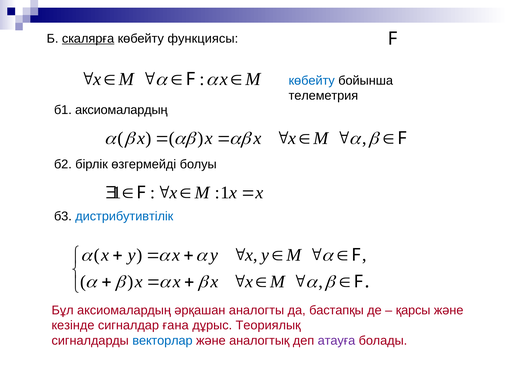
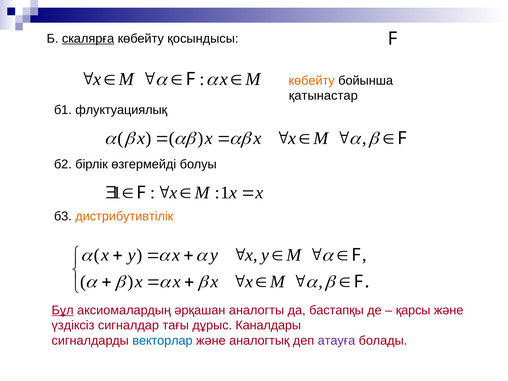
функциясы: функциясы -> қосындысы
көбейту at (312, 80) colour: blue -> orange
телеметрия: телеметрия -> қатынастар
б1 аксиомалардың: аксиомалардың -> флуктуациялық
дистрибутивтілік colour: blue -> orange
Бұл underline: none -> present
кезінде: кезінде -> үздіксіз
ғана: ғана -> тағы
Теориялық: Теориялық -> Каналдары
